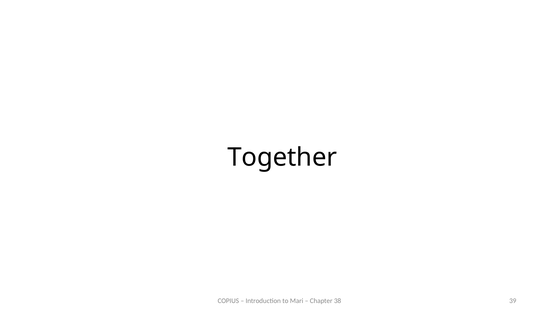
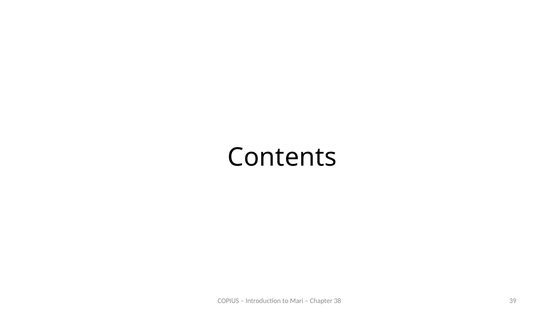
Together: Together -> Contents
